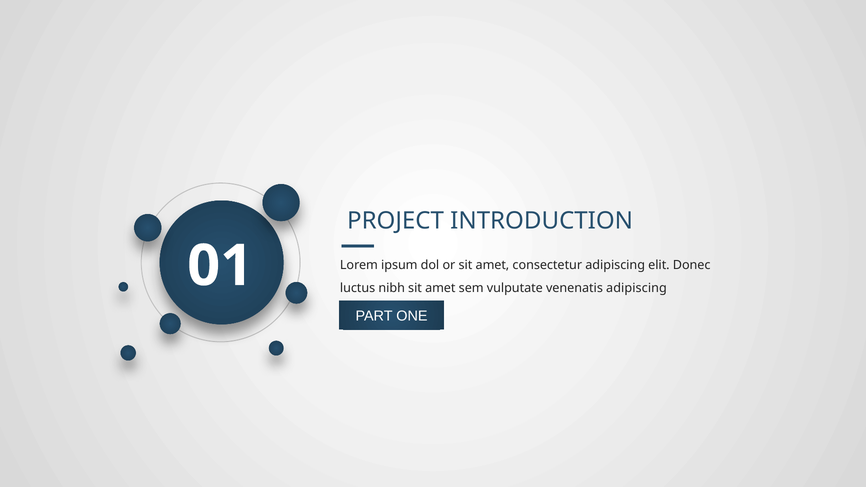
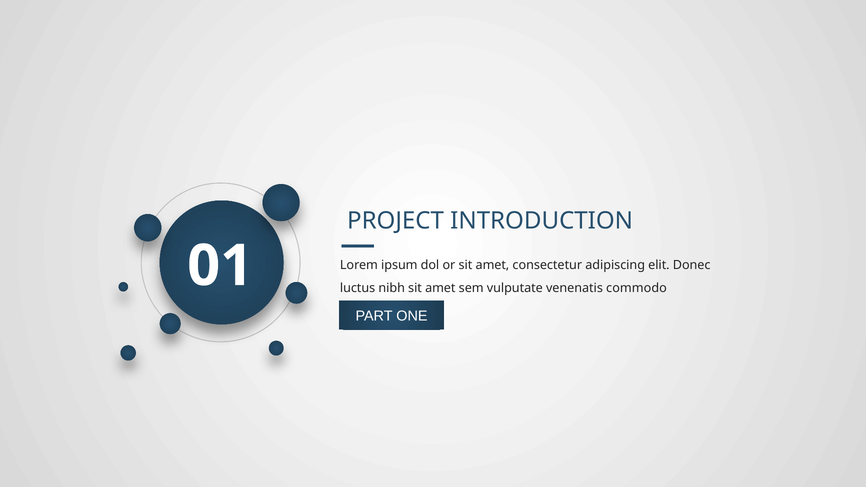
venenatis adipiscing: adipiscing -> commodo
